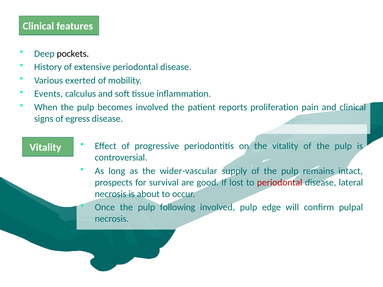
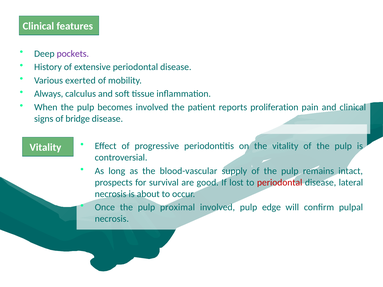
pockets colour: black -> purple
Events: Events -> Always
egress: egress -> bridge
wider-vascular: wider-vascular -> blood-vascular
following: following -> proximal
